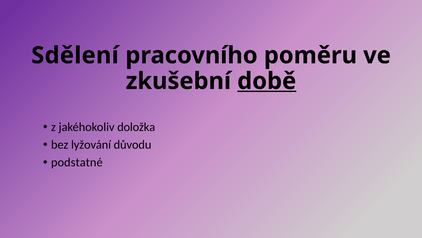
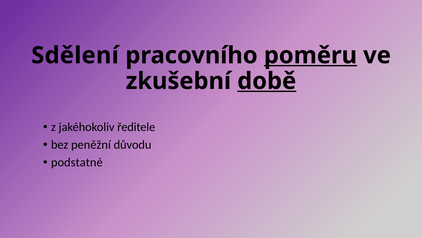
poměru underline: none -> present
doložka: doložka -> ředitele
lyžování: lyžování -> peněžní
